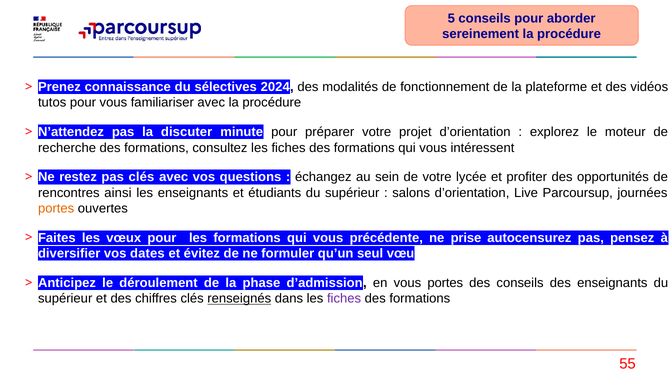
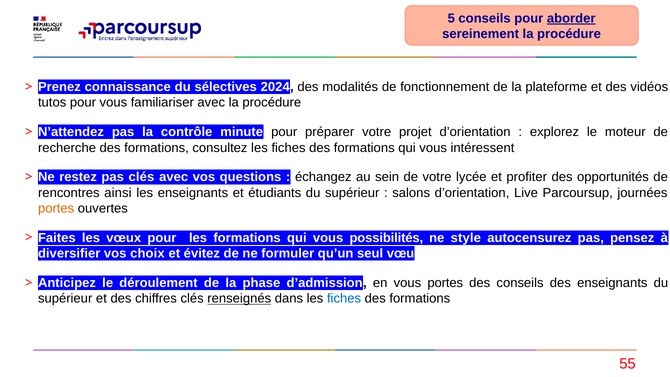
aborder underline: none -> present
discuter: discuter -> contrôle
précédente: précédente -> possibilités
prise: prise -> style
dates: dates -> choix
fiches at (344, 298) colour: purple -> blue
